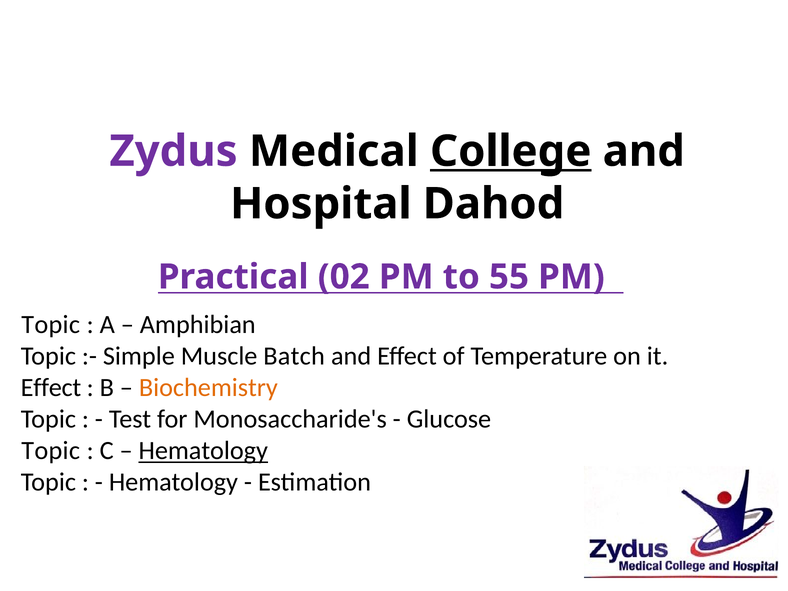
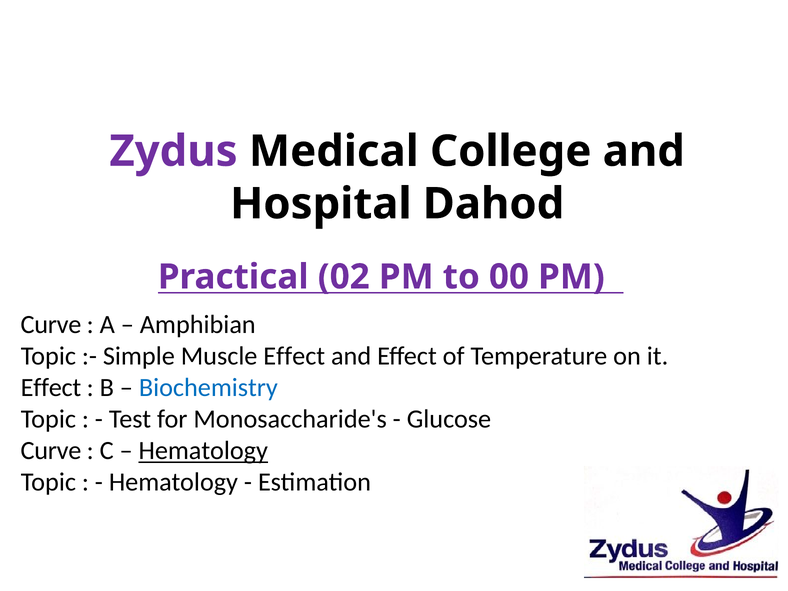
College underline: present -> none
55: 55 -> 00
Topic at (51, 325): Topic -> Curve
Muscle Batch: Batch -> Effect
Biochemistry colour: orange -> blue
Topic at (51, 451): Topic -> Curve
